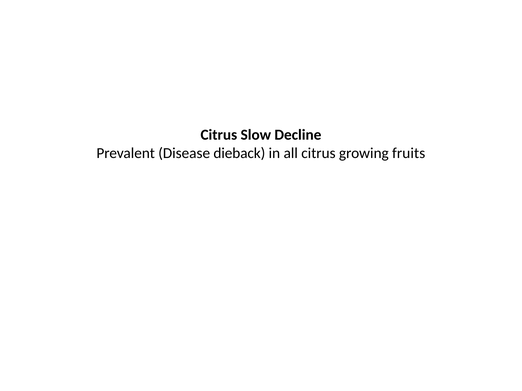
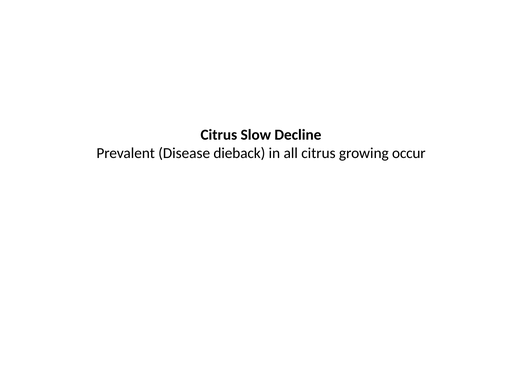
fruits: fruits -> occur
